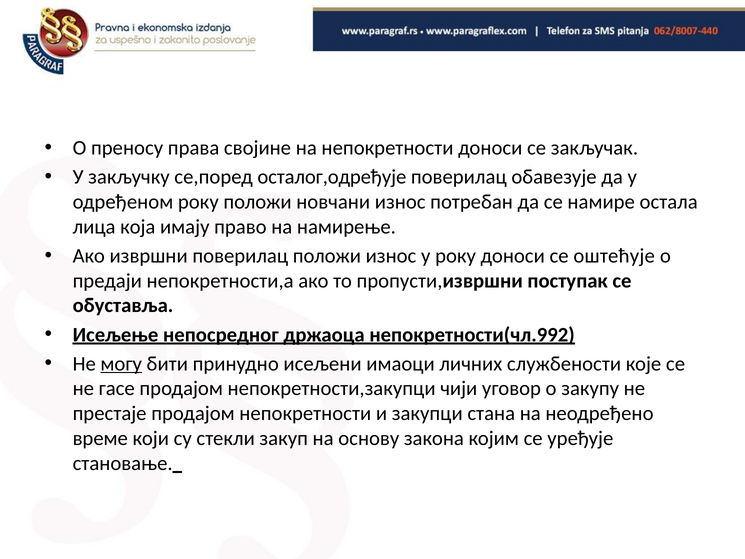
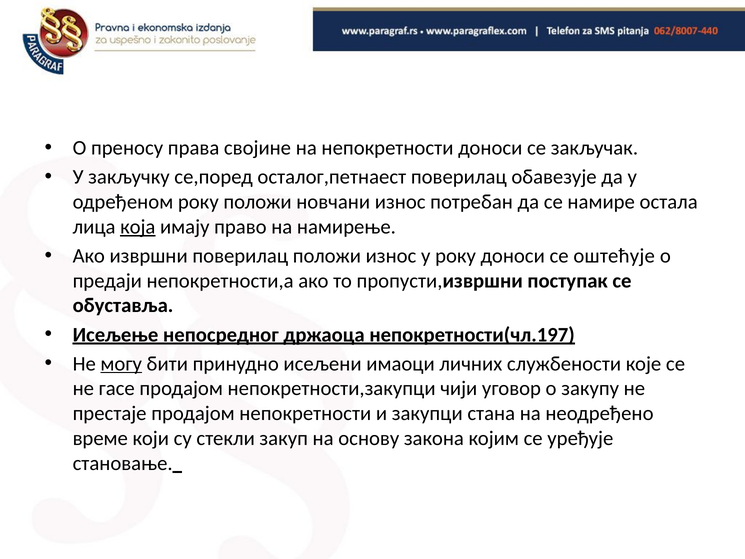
осталог,одређује: осталог,одређује -> осталог,петнаест
која underline: none -> present
непокретности(чл.992: непокретности(чл.992 -> непокретности(чл.197
